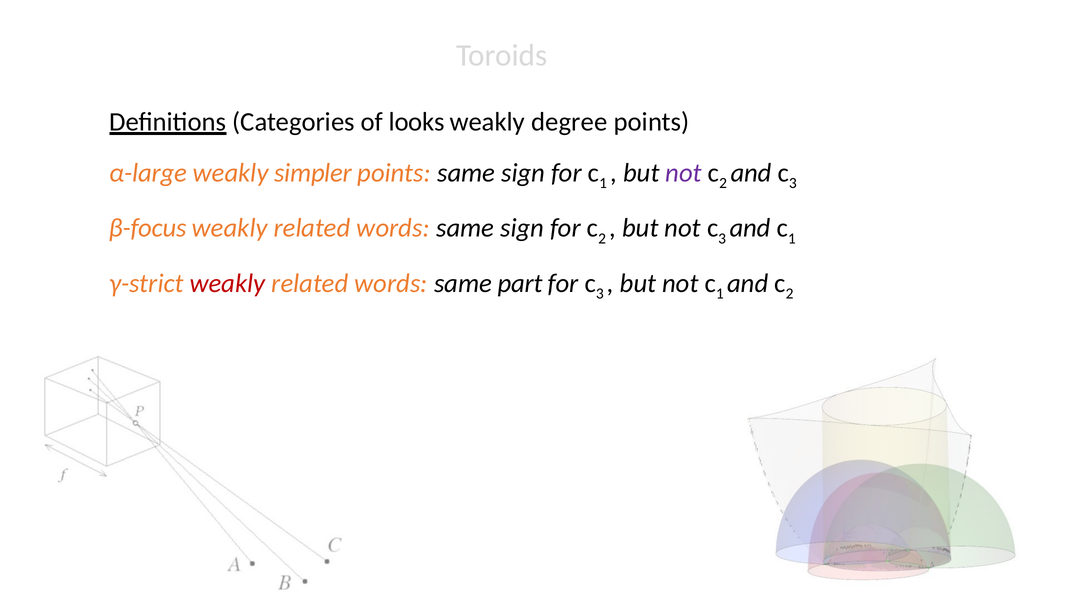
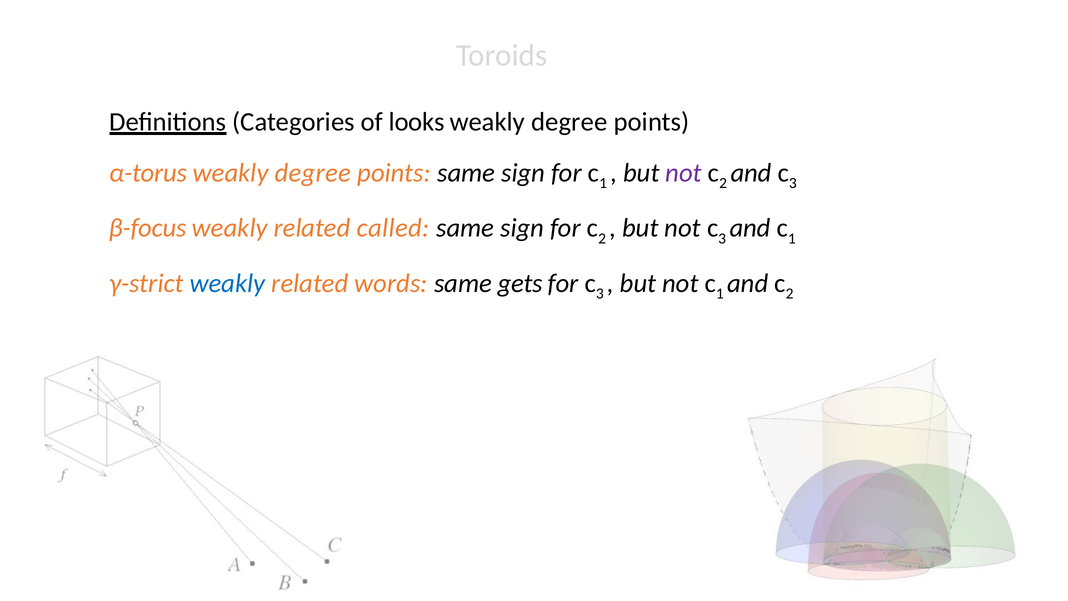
α-large: α-large -> α-torus
simpler at (313, 173): simpler -> degree
words at (393, 228): words -> called
weakly at (228, 283) colour: red -> blue
part: part -> gets
